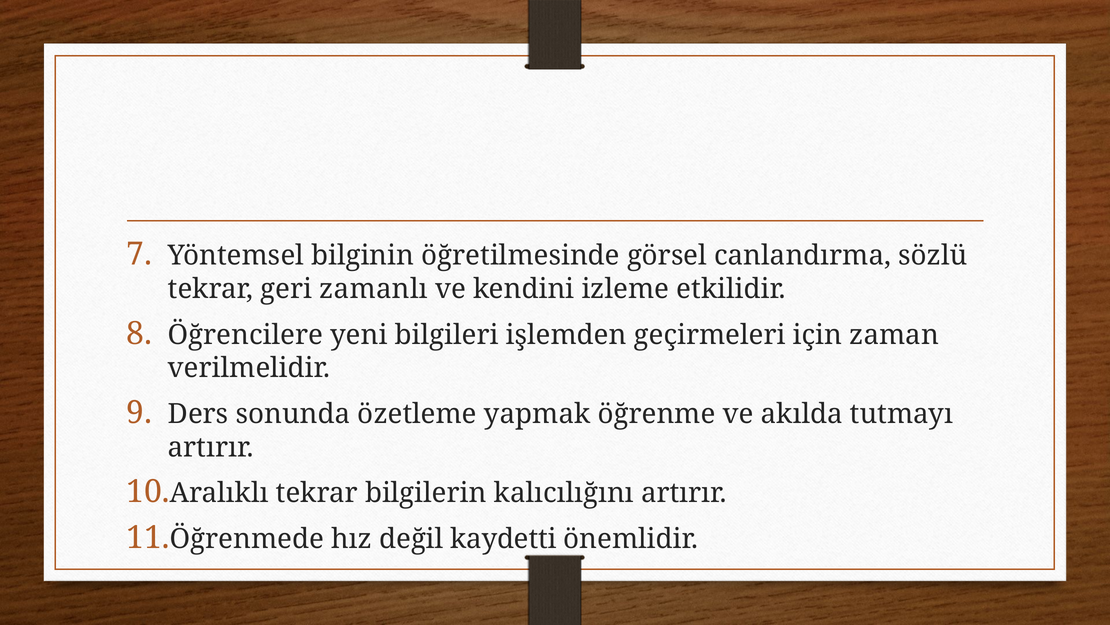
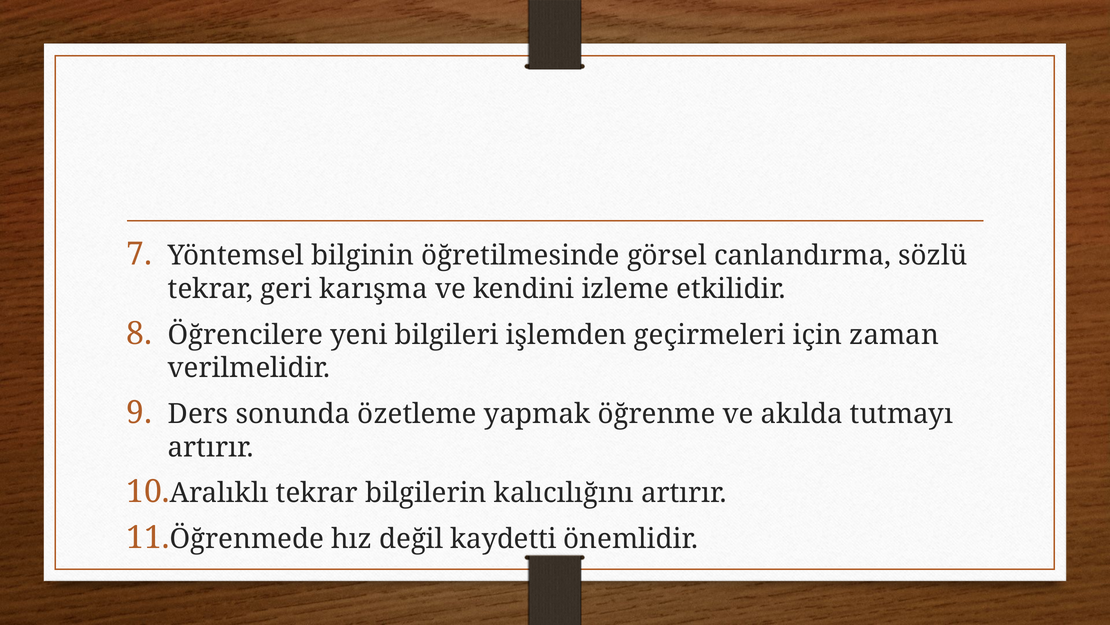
zamanlı: zamanlı -> karışma
